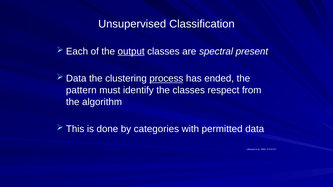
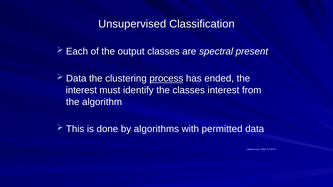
output underline: present -> none
pattern at (81, 90): pattern -> interest
classes respect: respect -> interest
categories: categories -> algorithms
